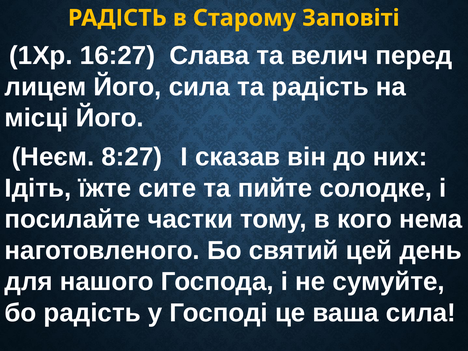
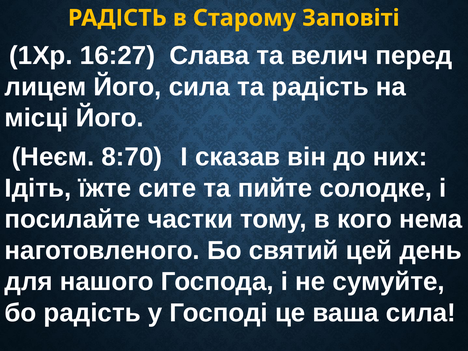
8:27: 8:27 -> 8:70
